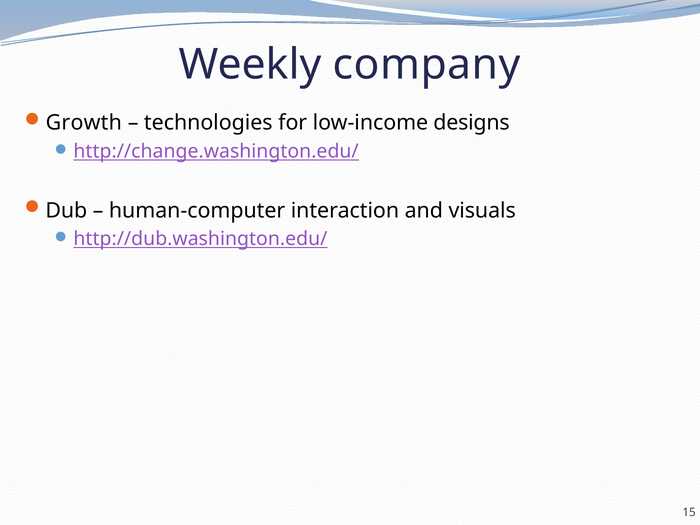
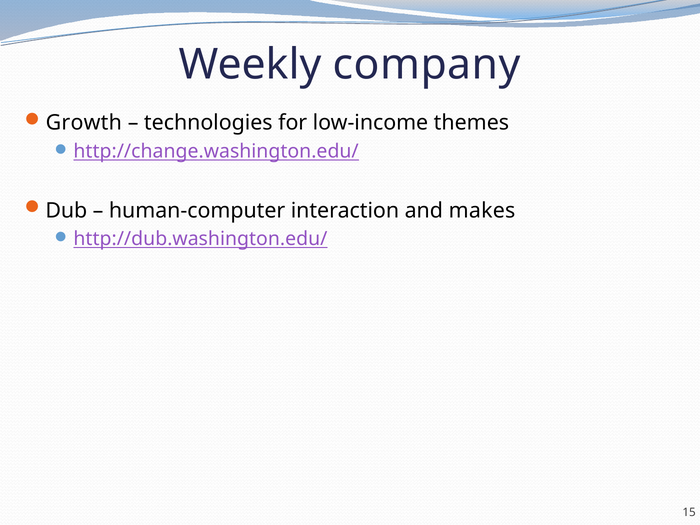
designs: designs -> themes
visuals: visuals -> makes
